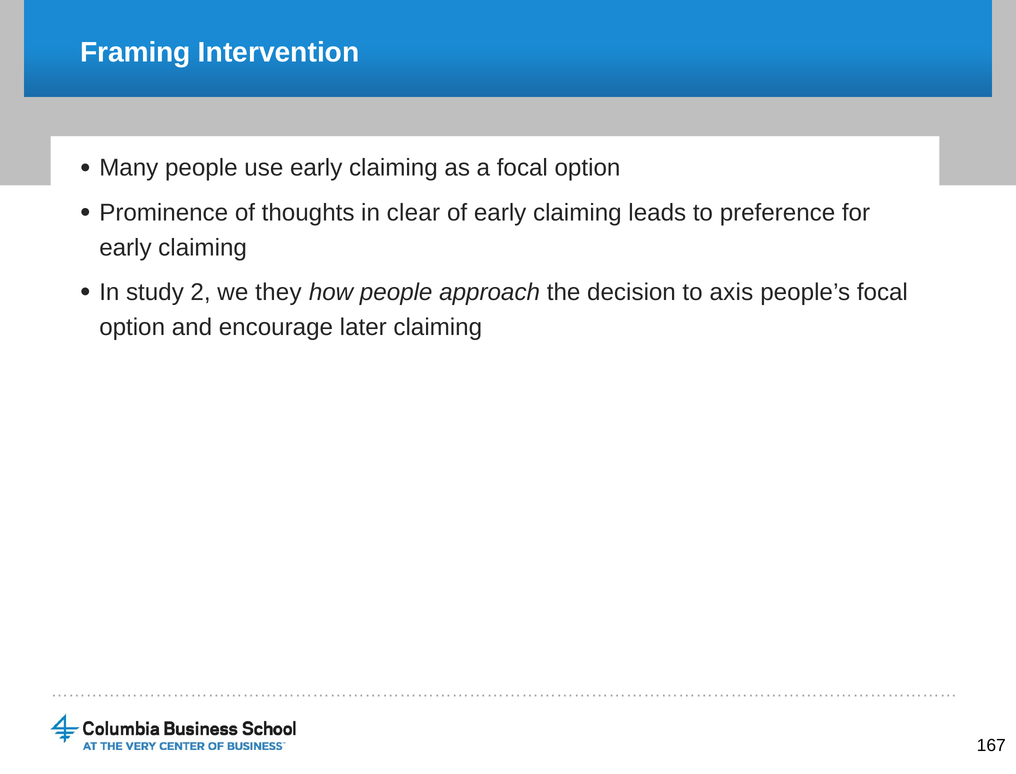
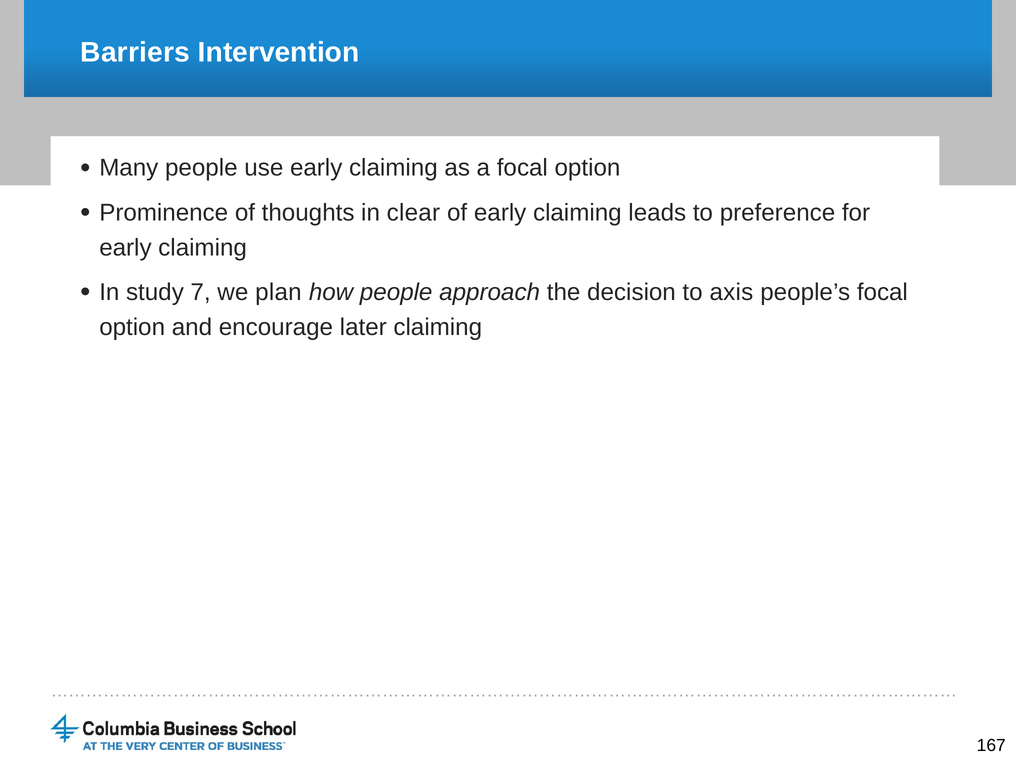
Framing: Framing -> Barriers
2: 2 -> 7
they: they -> plan
